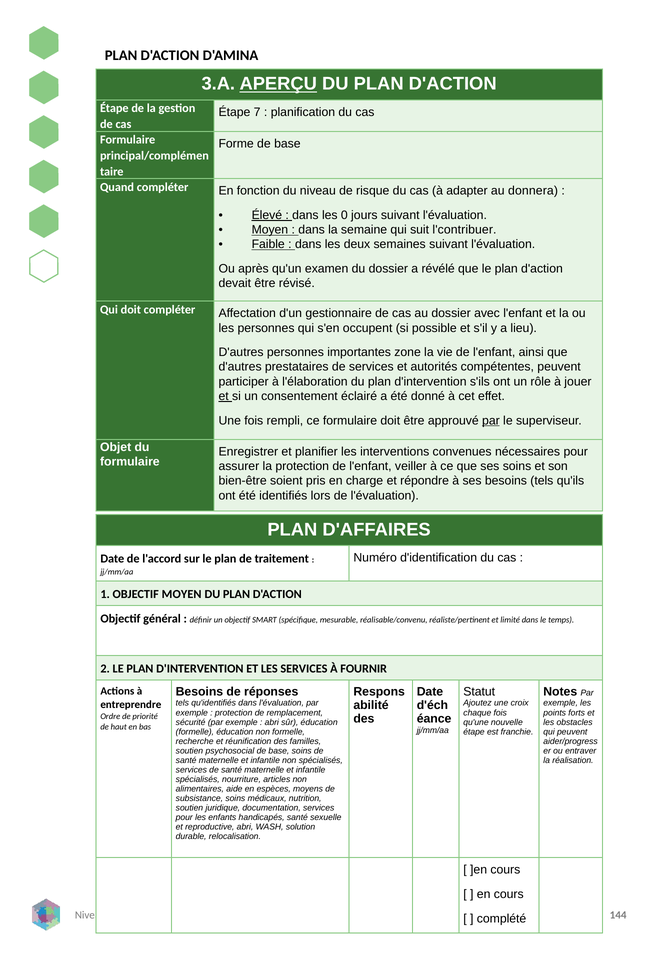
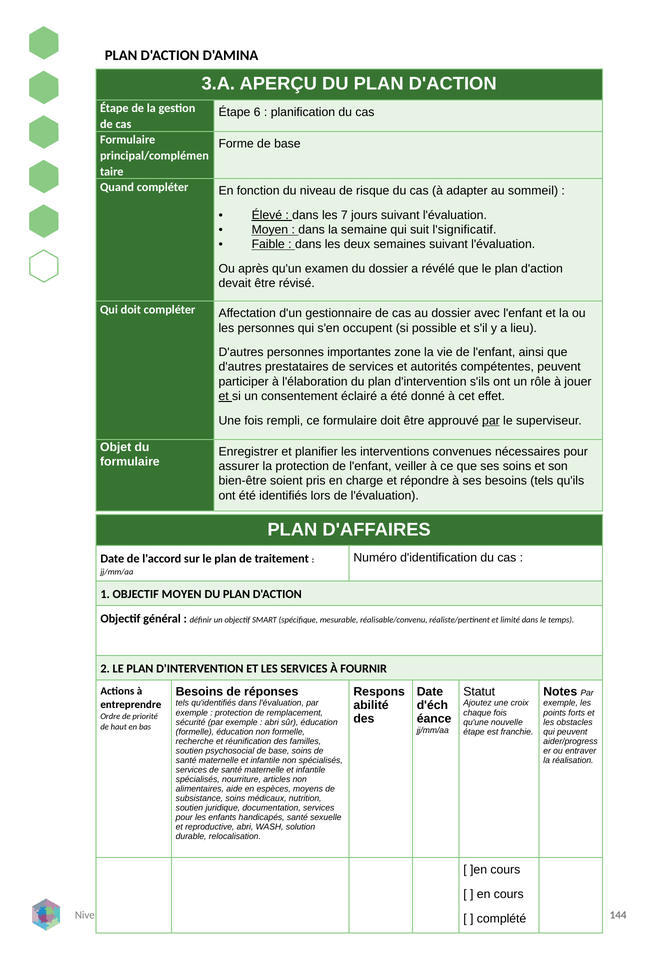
APERÇU underline: present -> none
7: 7 -> 6
donnera: donnera -> sommeil
0: 0 -> 7
l'contribuer: l'contribuer -> l'significatif
